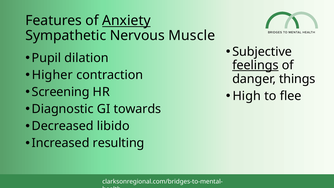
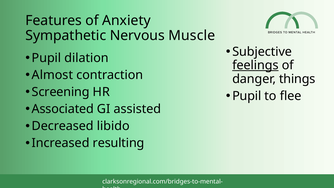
Anxiety underline: present -> none
Higher: Higher -> Almost
High at (247, 96): High -> Pupil
Diagnostic: Diagnostic -> Associated
towards: towards -> assisted
